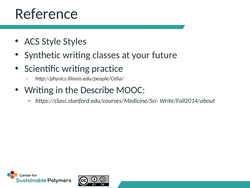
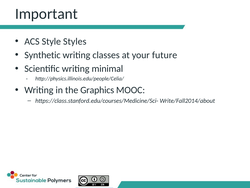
Reference: Reference -> Important
practice: practice -> minimal
Describe: Describe -> Graphics
